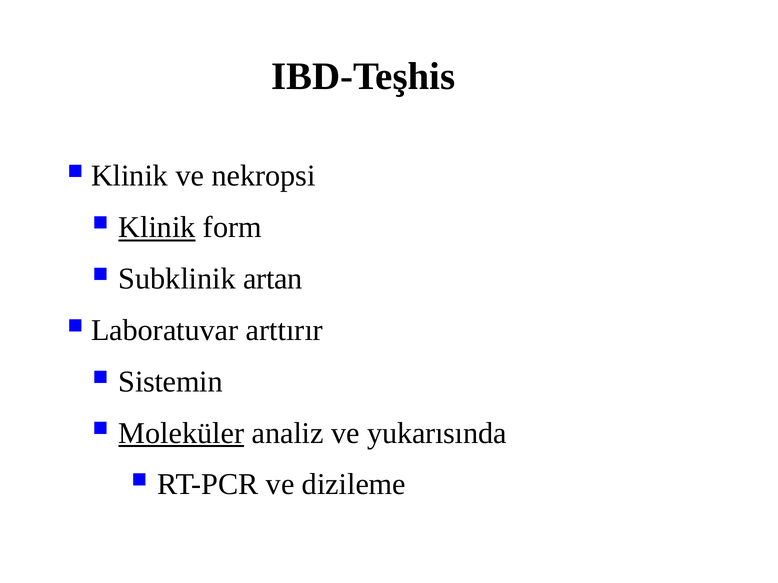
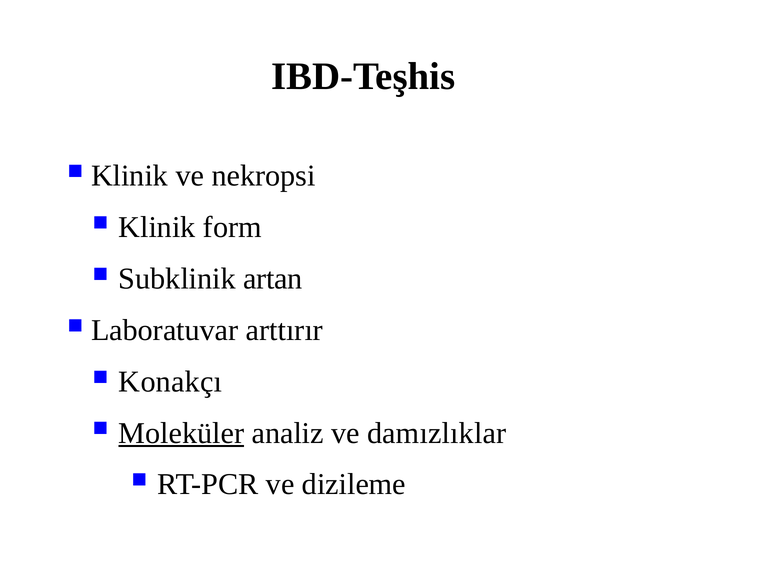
Klinik at (157, 228) underline: present -> none
Sistemin: Sistemin -> Konakçı
yukarısında: yukarısında -> damızlıklar
